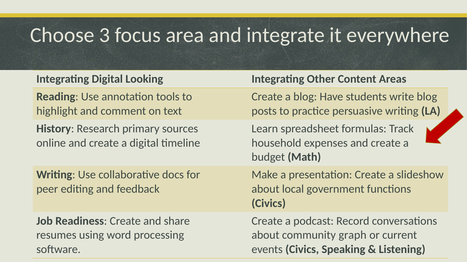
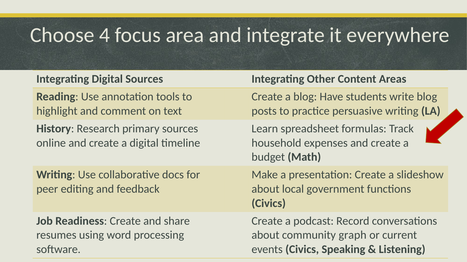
3: 3 -> 4
Digital Looking: Looking -> Sources
